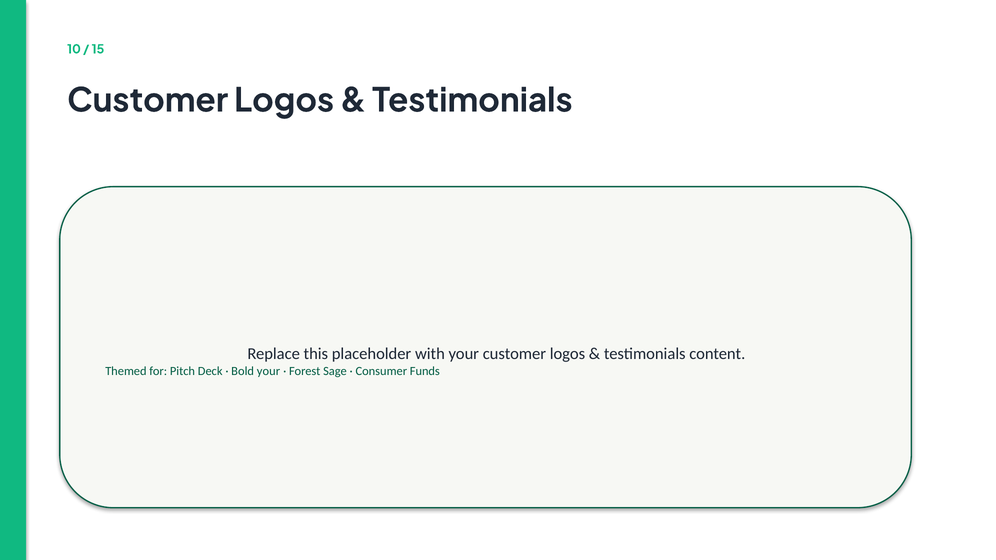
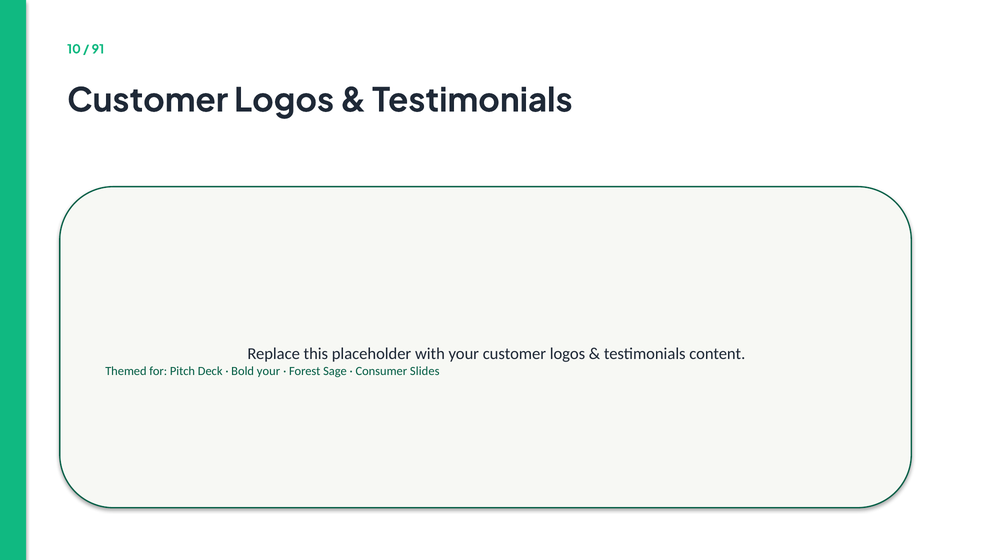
15: 15 -> 91
Funds: Funds -> Slides
